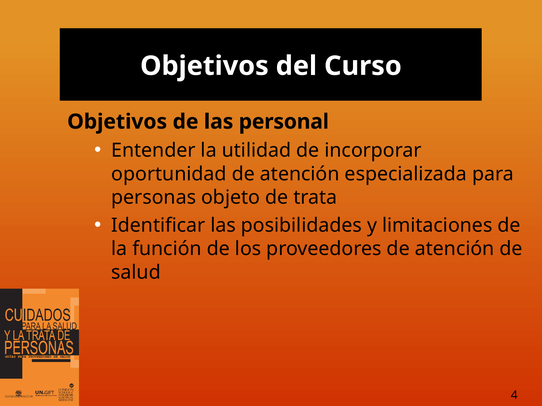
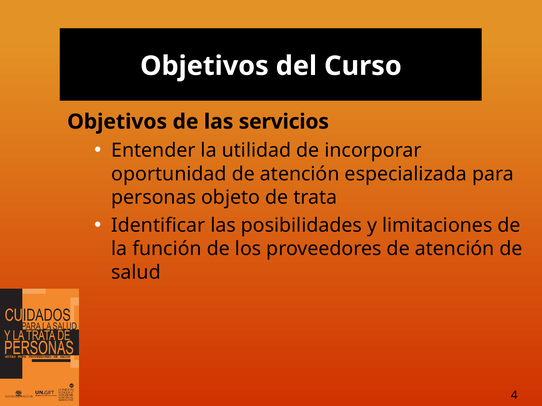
personal: personal -> servicios
